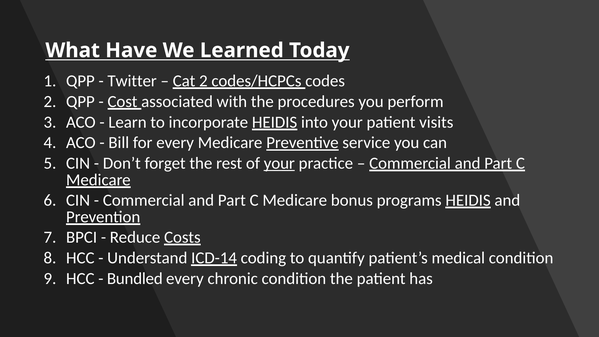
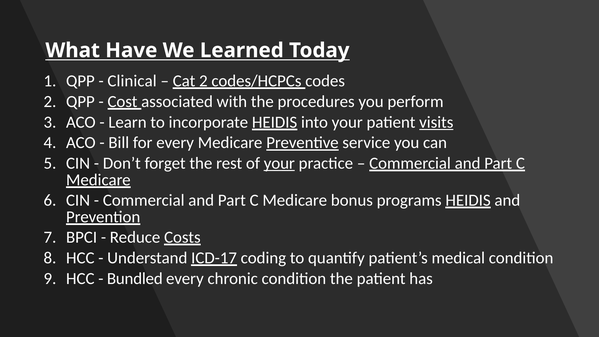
Twitter: Twitter -> Clinical
visits underline: none -> present
ICD-14: ICD-14 -> ICD-17
